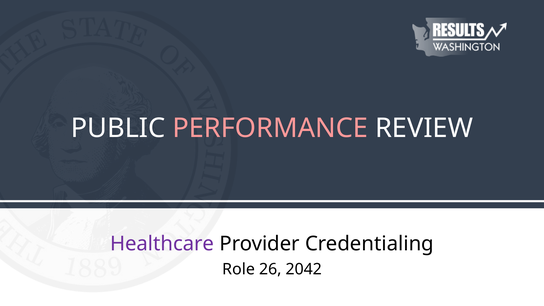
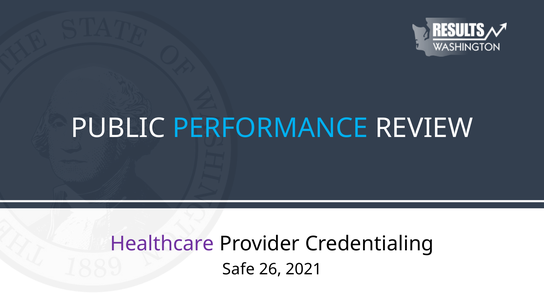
PERFORMANCE colour: pink -> light blue
Role: Role -> Safe
2042: 2042 -> 2021
